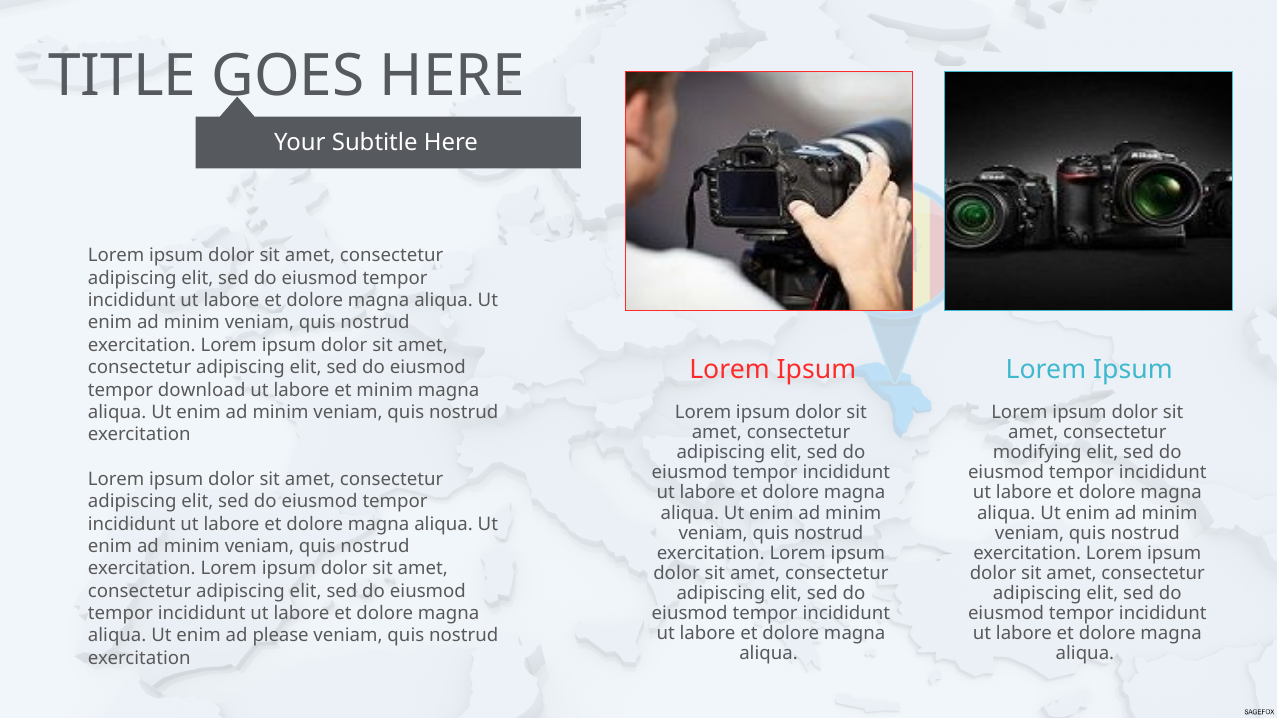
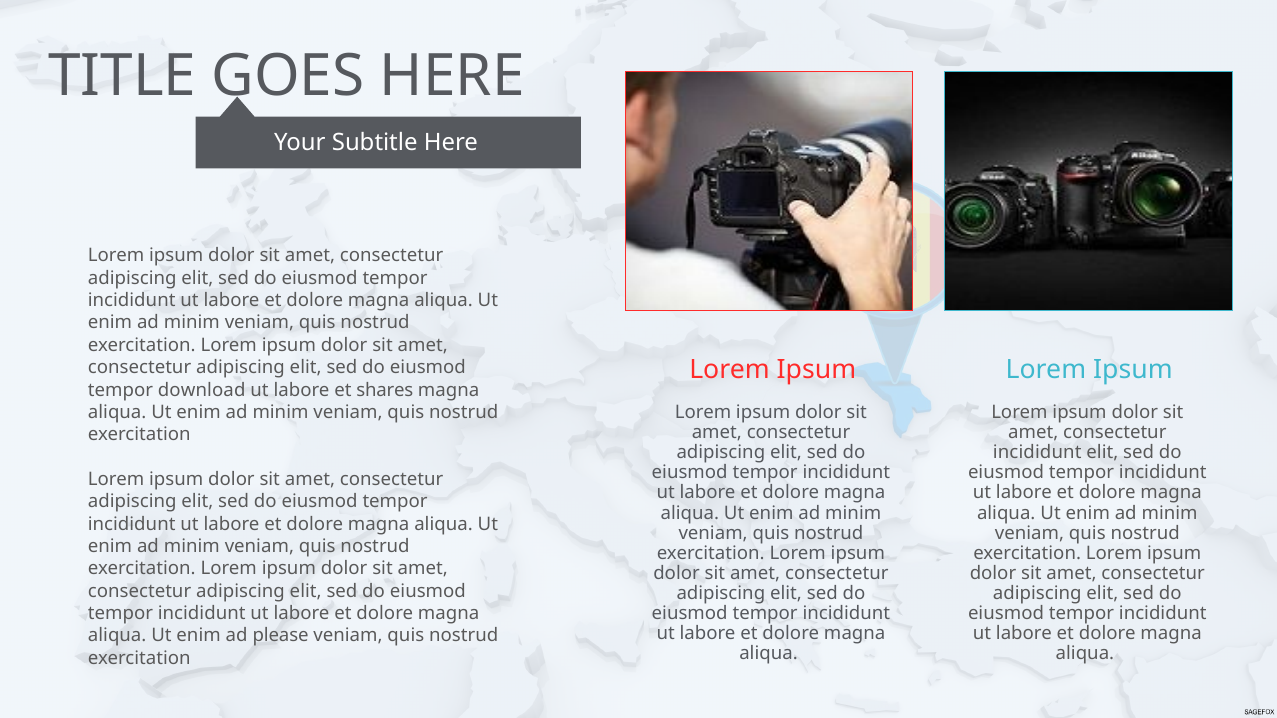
et minim: minim -> shares
modifying at (1037, 453): modifying -> incididunt
